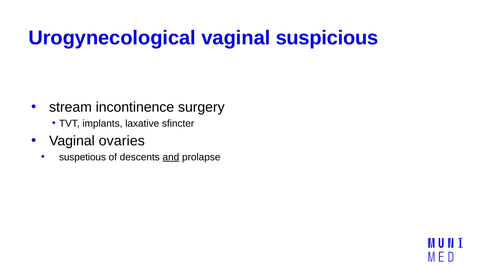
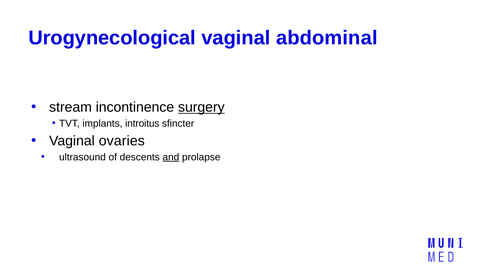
suspicious: suspicious -> abdominal
surgery underline: none -> present
laxative: laxative -> introitus
suspetious: suspetious -> ultrasound
